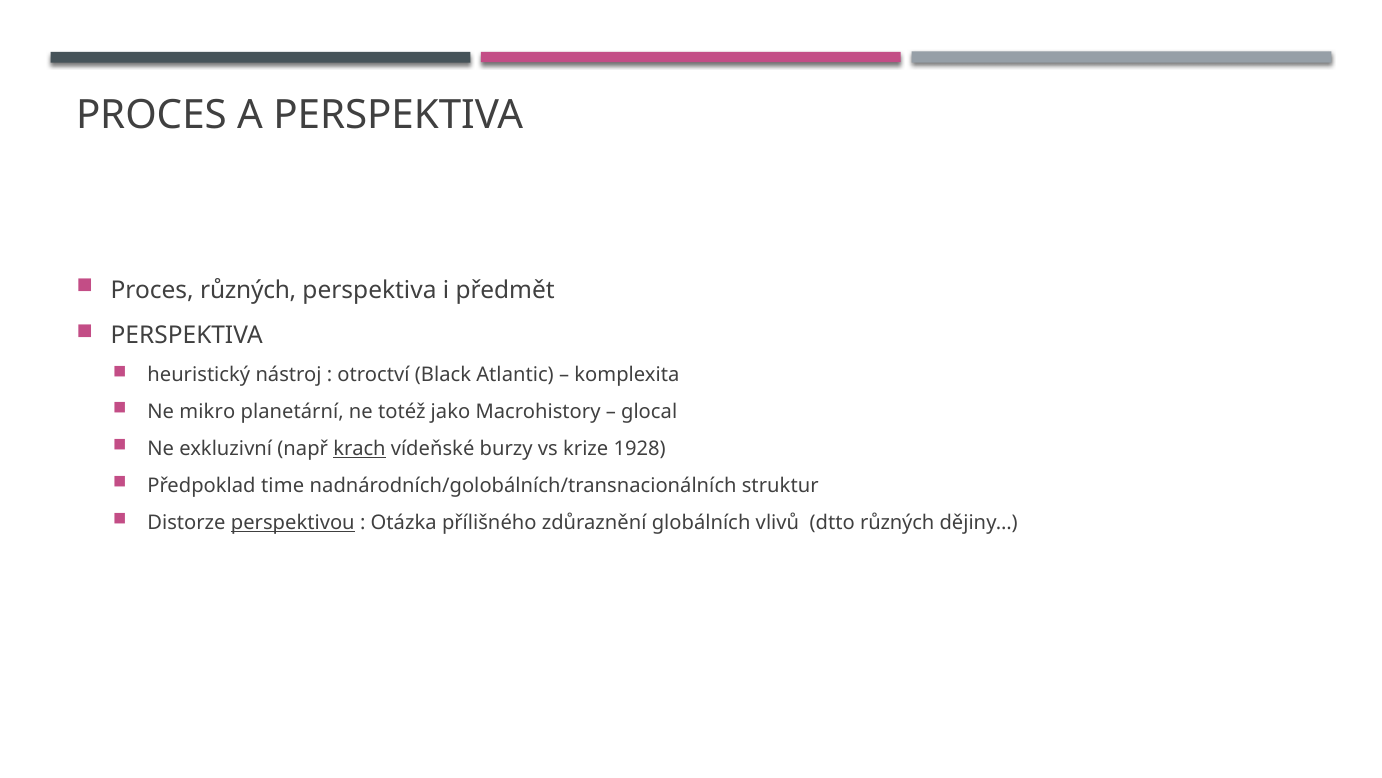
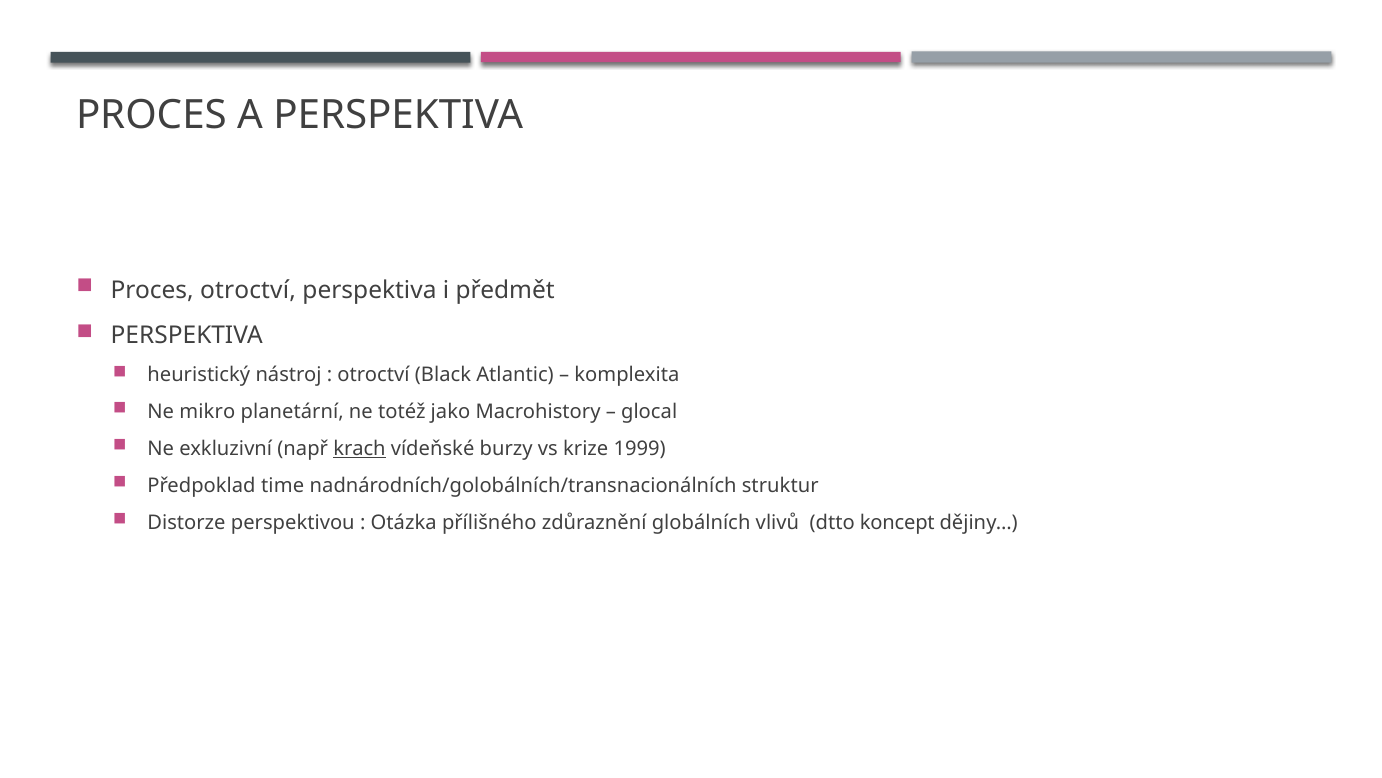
Proces různých: různých -> otroctví
1928: 1928 -> 1999
perspektivou underline: present -> none
dtto různých: různých -> koncept
